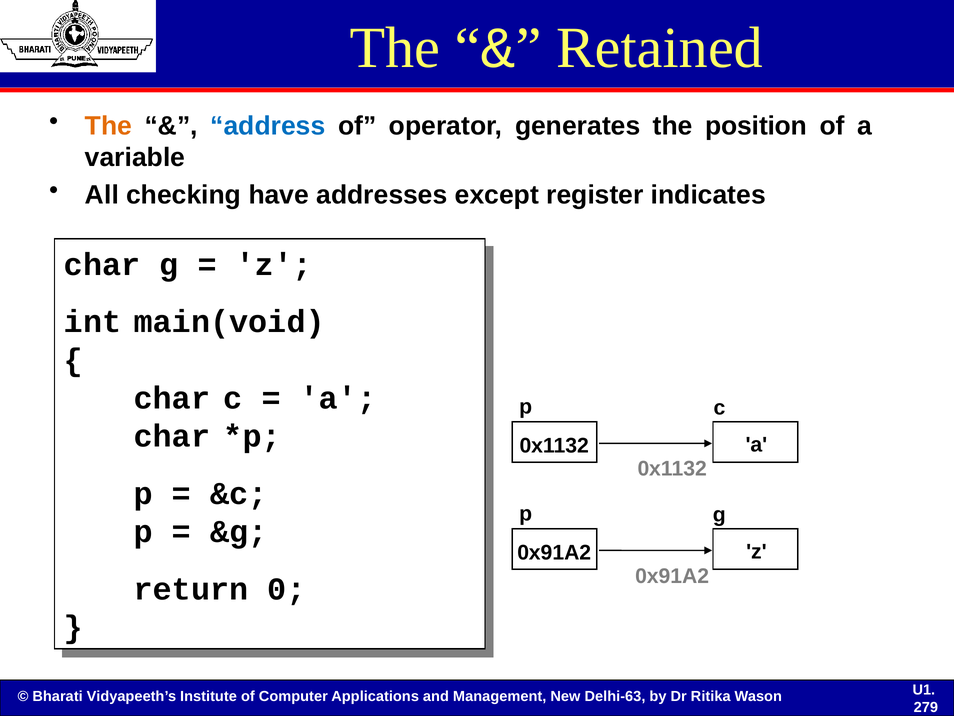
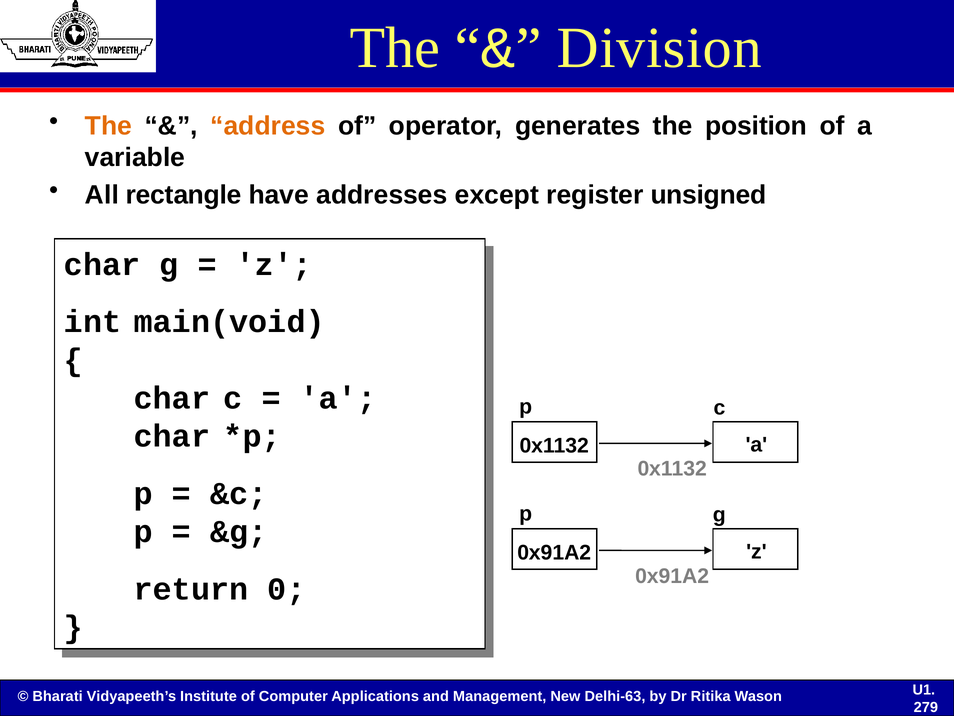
Retained: Retained -> Division
address colour: blue -> orange
checking: checking -> rectangle
indicates: indicates -> unsigned
